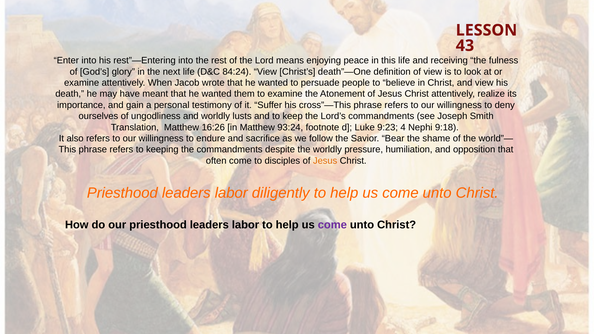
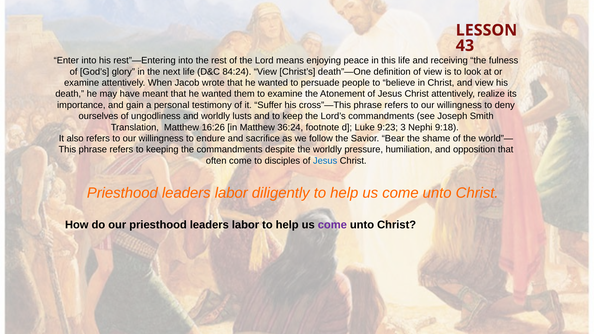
93:24: 93:24 -> 36:24
4: 4 -> 3
Jesus at (325, 161) colour: orange -> blue
